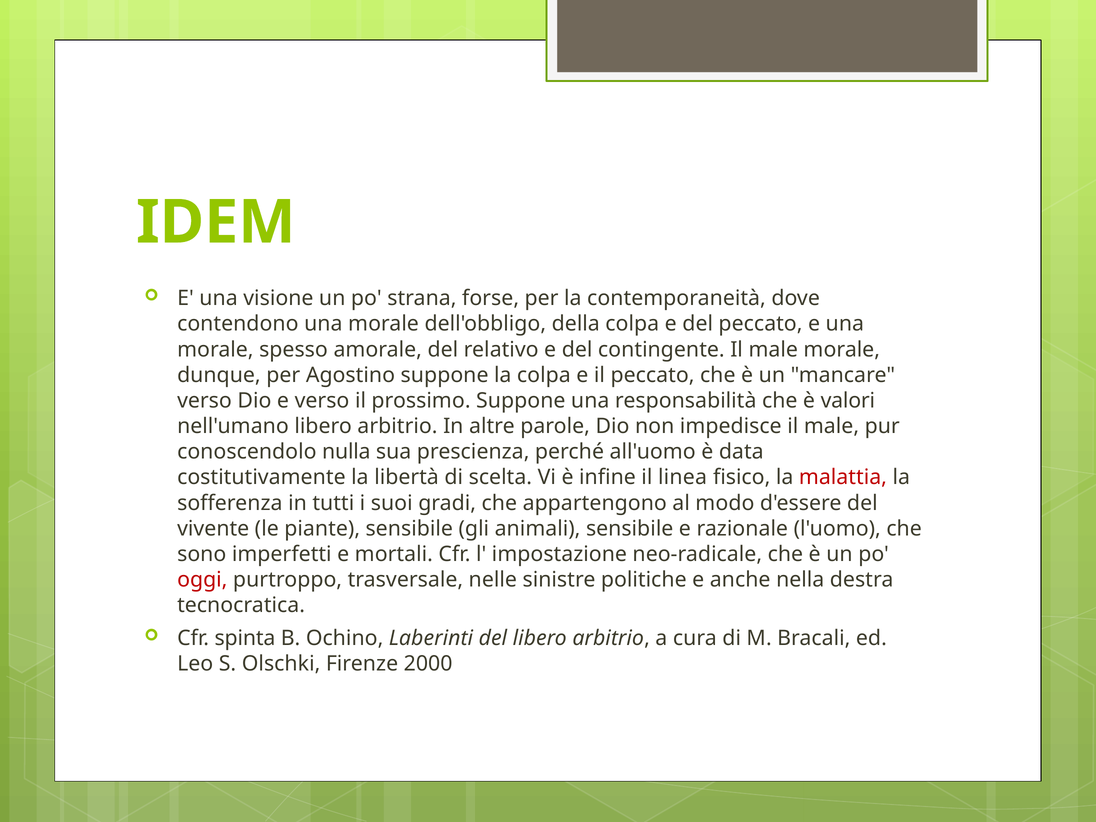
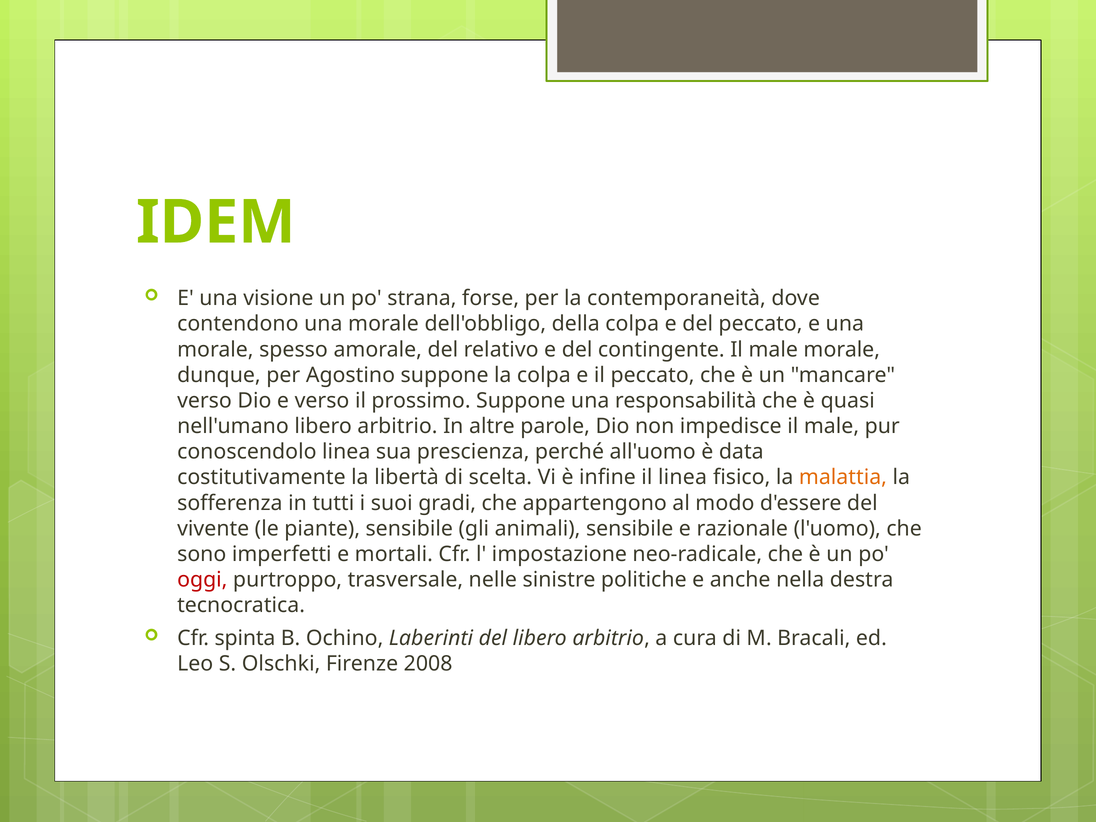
valori: valori -> quasi
conoscendolo nulla: nulla -> linea
malattia colour: red -> orange
2000: 2000 -> 2008
